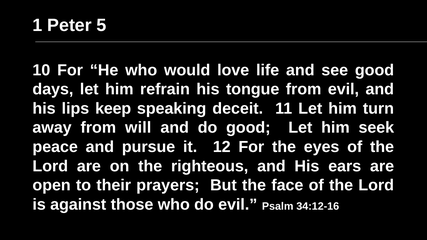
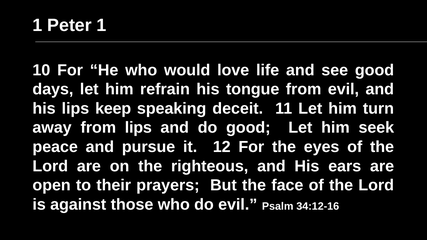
Peter 5: 5 -> 1
from will: will -> lips
